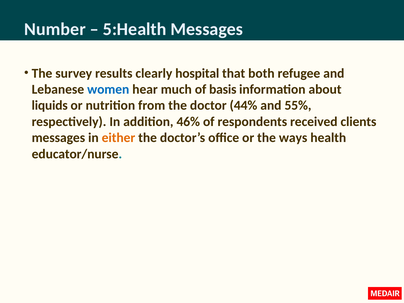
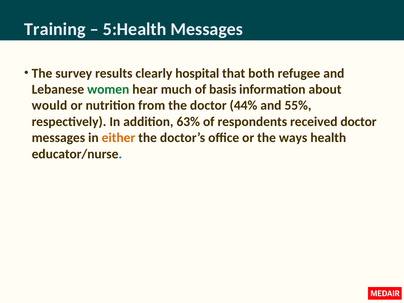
Number: Number -> Training
women colour: blue -> green
liquids: liquids -> would
46%: 46% -> 63%
received clients: clients -> doctor
